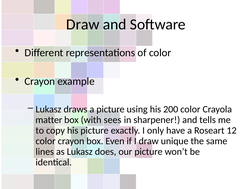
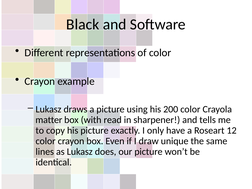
Draw at (83, 24): Draw -> Black
sees: sees -> read
